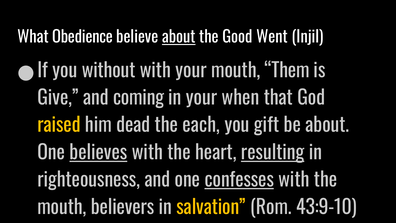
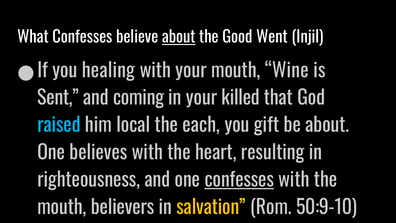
What Obedience: Obedience -> Confesses
without: without -> healing
Them: Them -> Wine
Give: Give -> Sent
when: when -> killed
raised colour: yellow -> light blue
dead: dead -> local
believes underline: present -> none
resulting underline: present -> none
43:9-10: 43:9-10 -> 50:9-10
